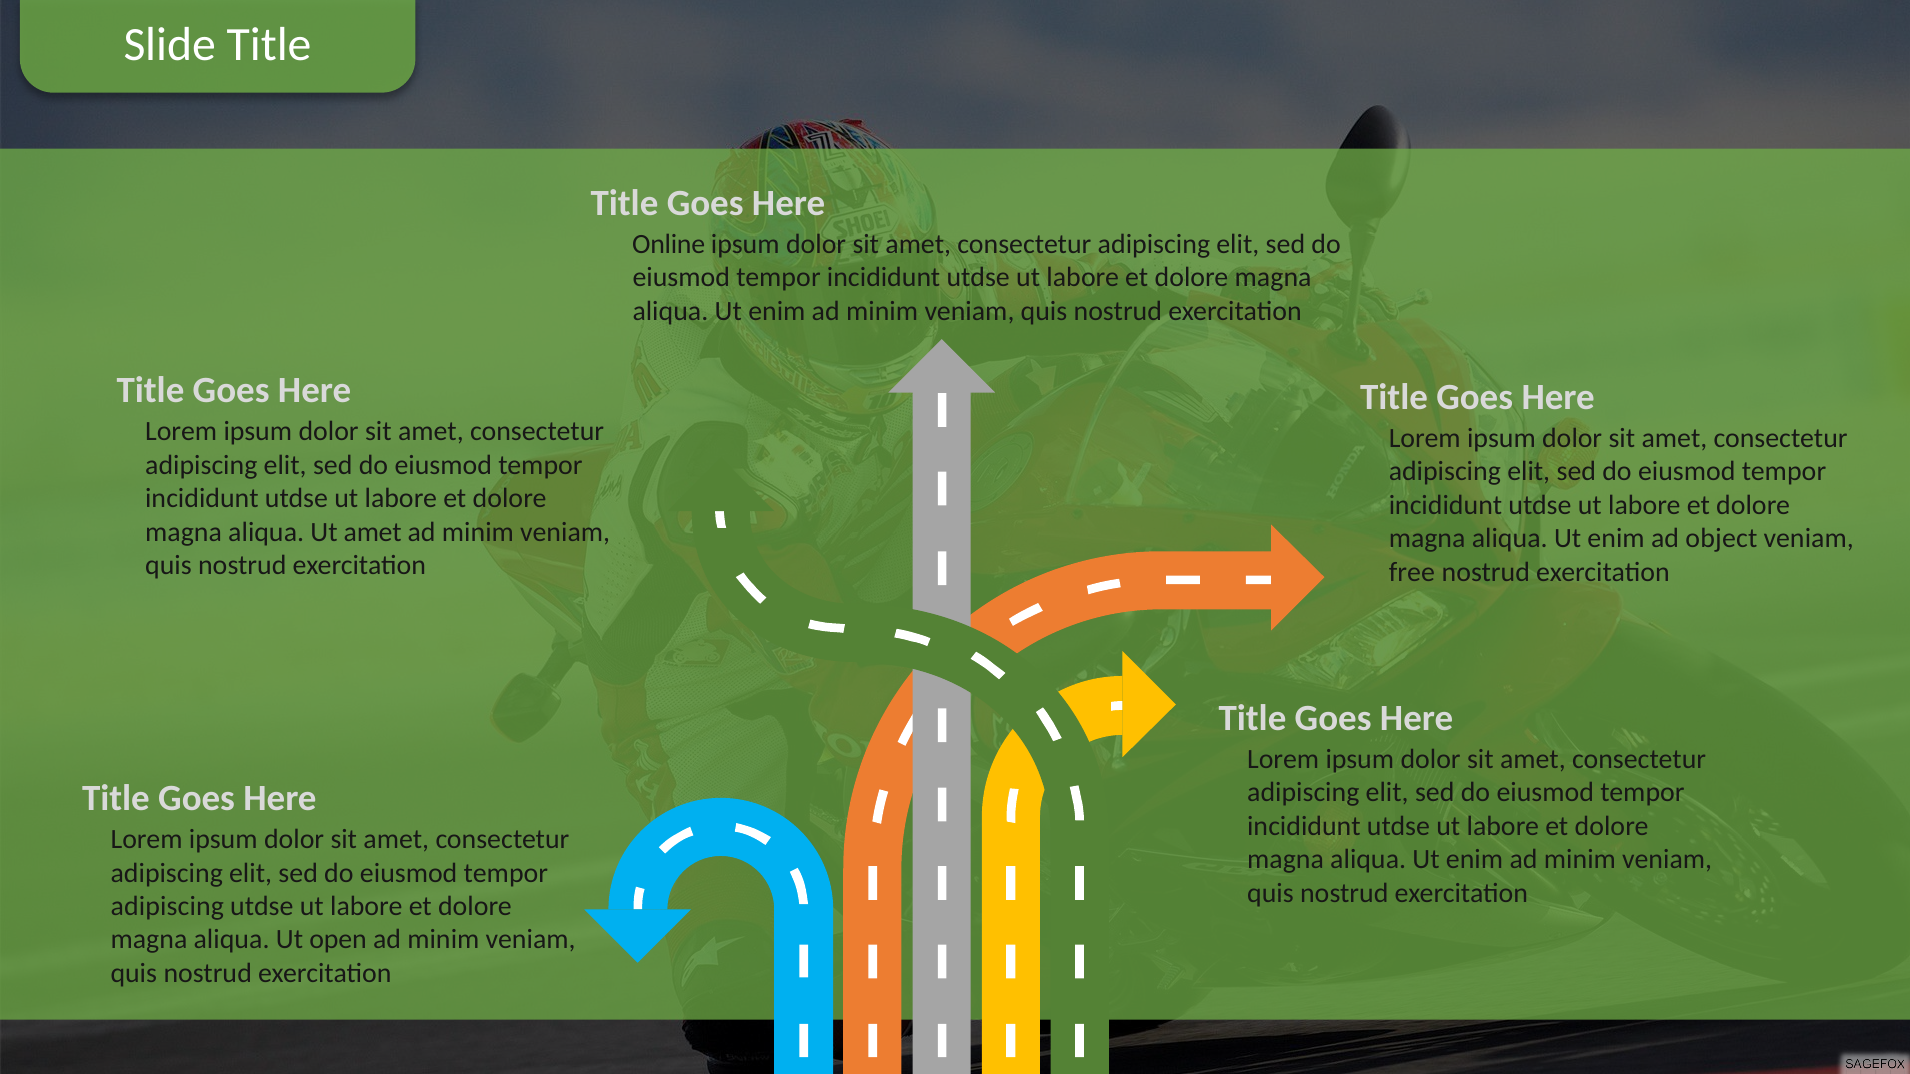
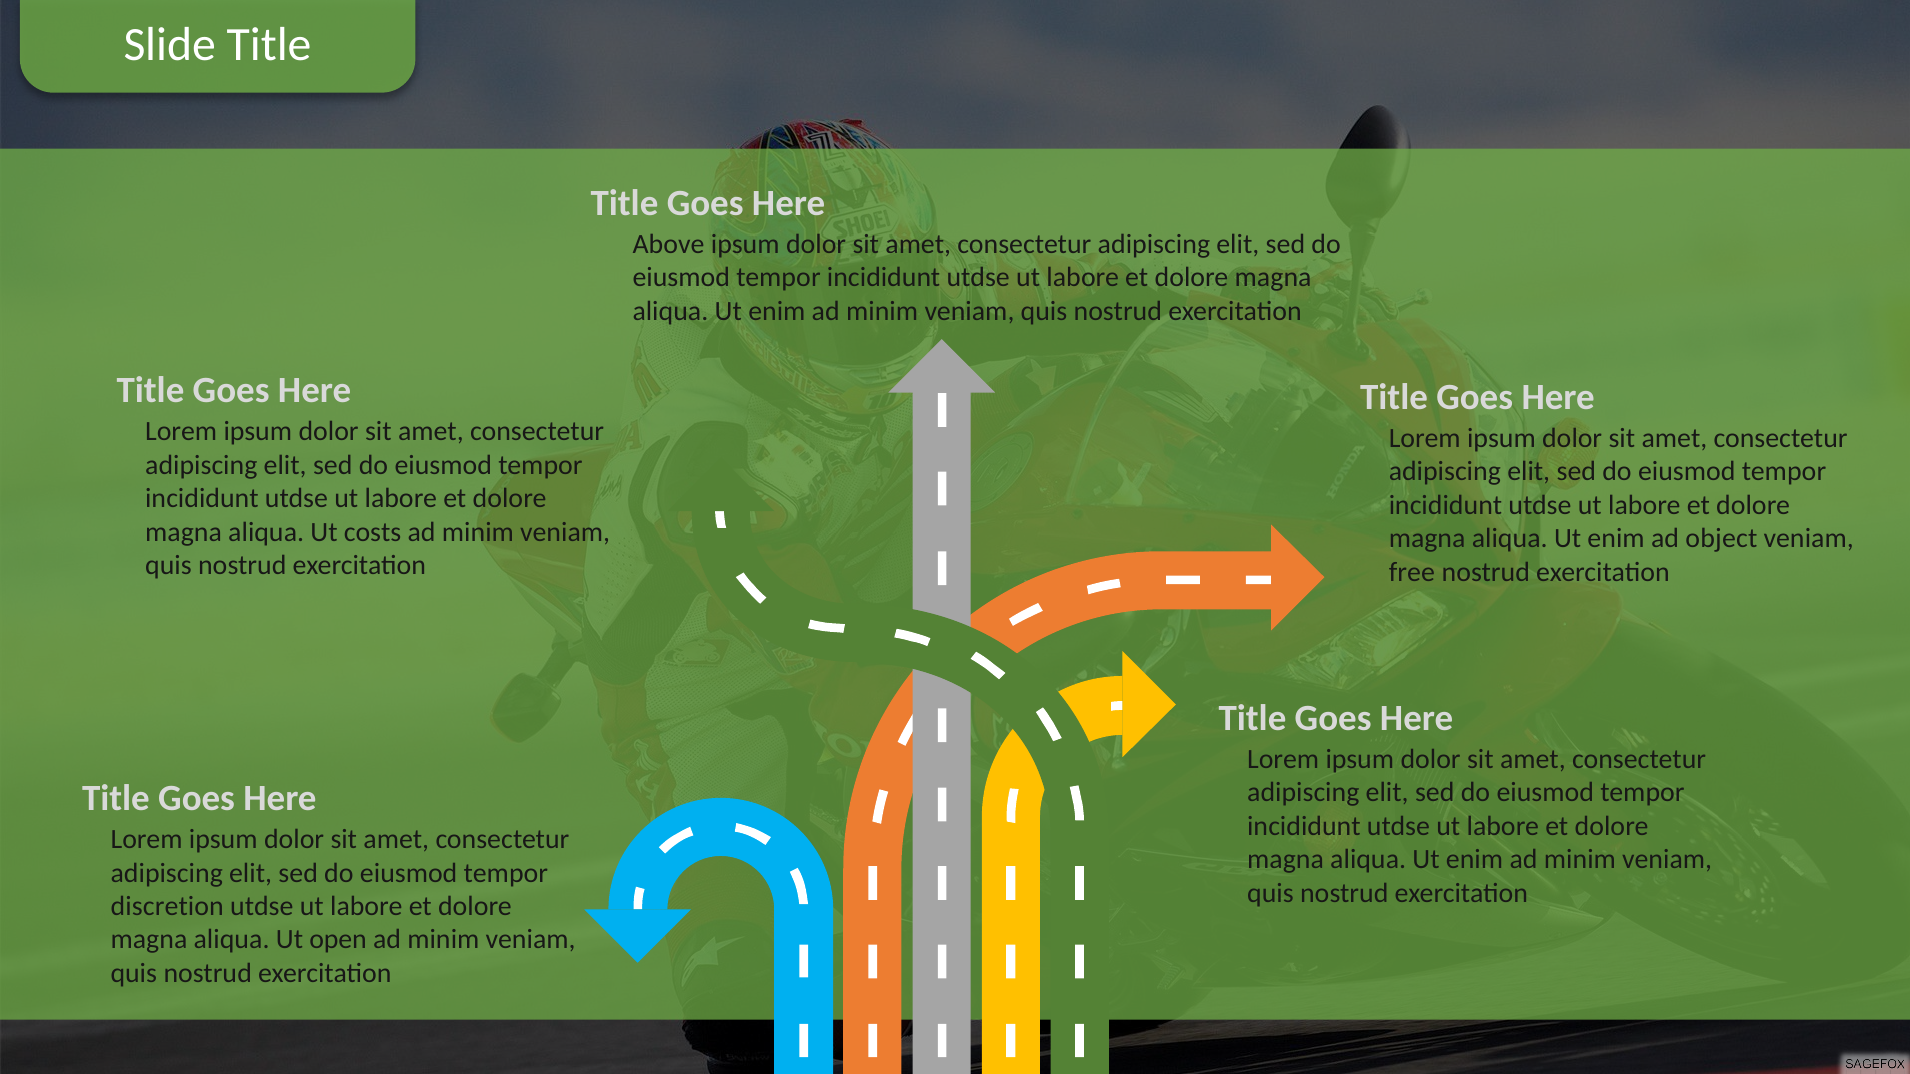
Online: Online -> Above
Ut amet: amet -> costs
adipiscing at (167, 907): adipiscing -> discretion
